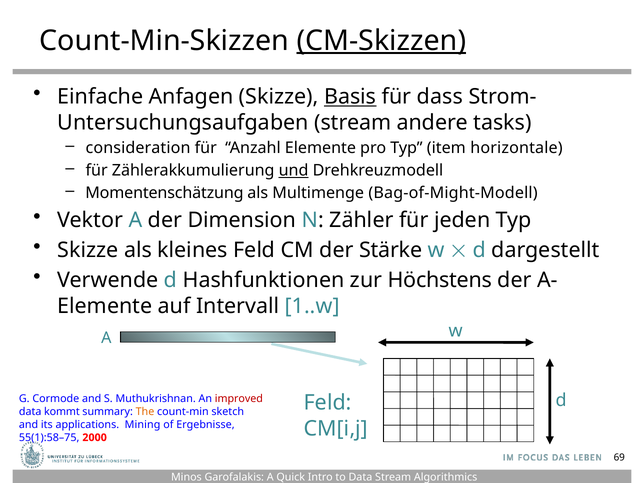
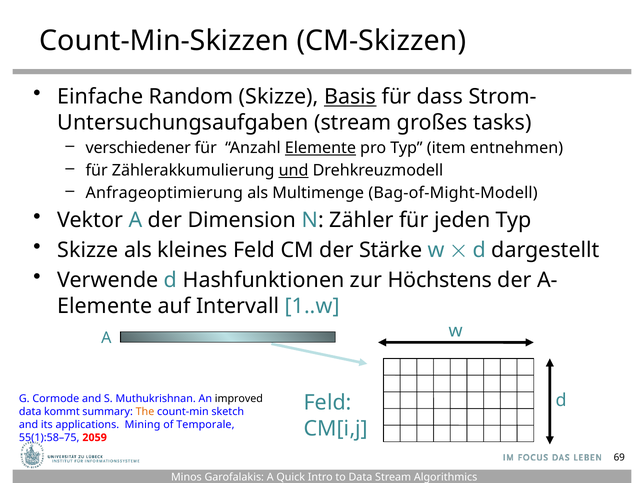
CM-Skizzen underline: present -> none
Anfagen: Anfagen -> Random
andere: andere -> großes
consideration: consideration -> verschiedener
Elemente at (320, 148) underline: none -> present
horizontale: horizontale -> entnehmen
Momentenschätzung: Momentenschätzung -> Anfrageoptimierung
improved colour: red -> black
Ergebnisse: Ergebnisse -> Temporale
2000: 2000 -> 2059
